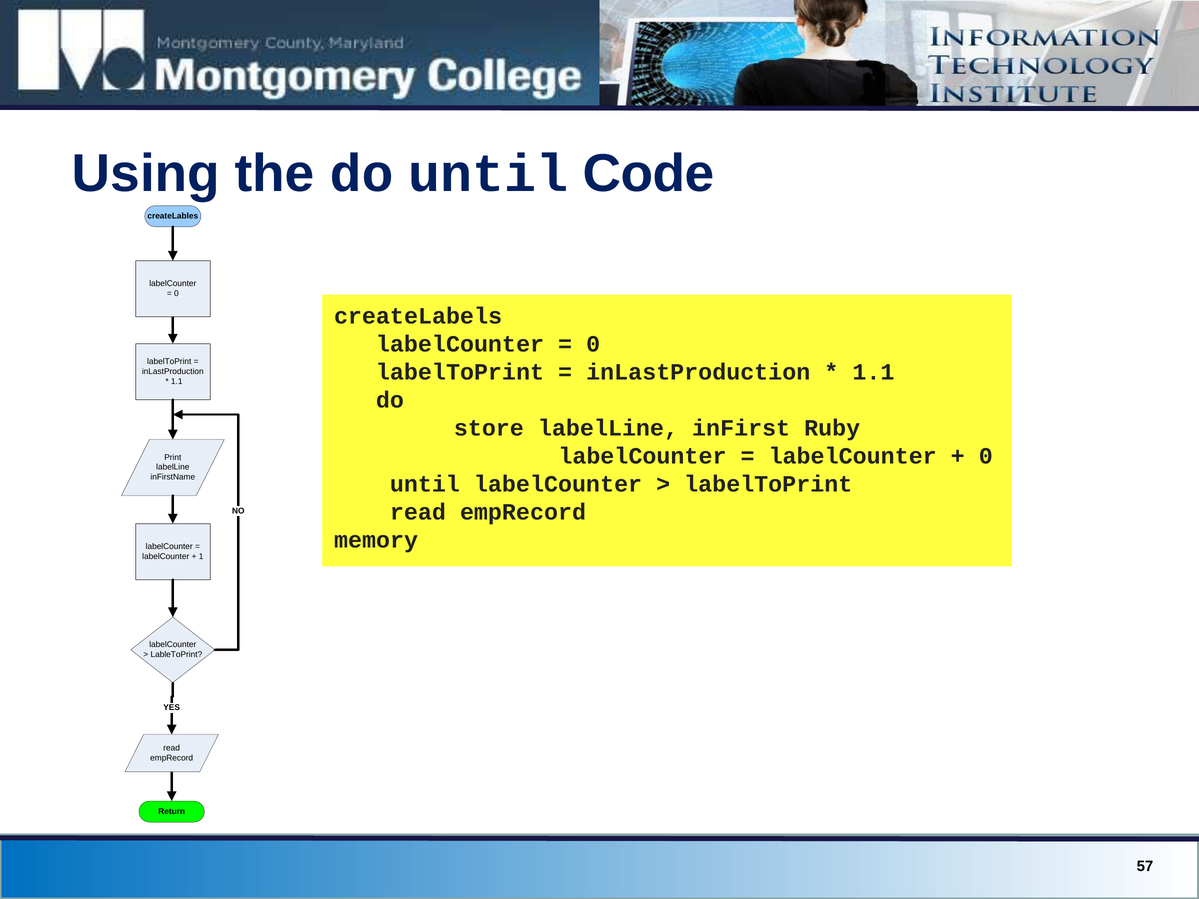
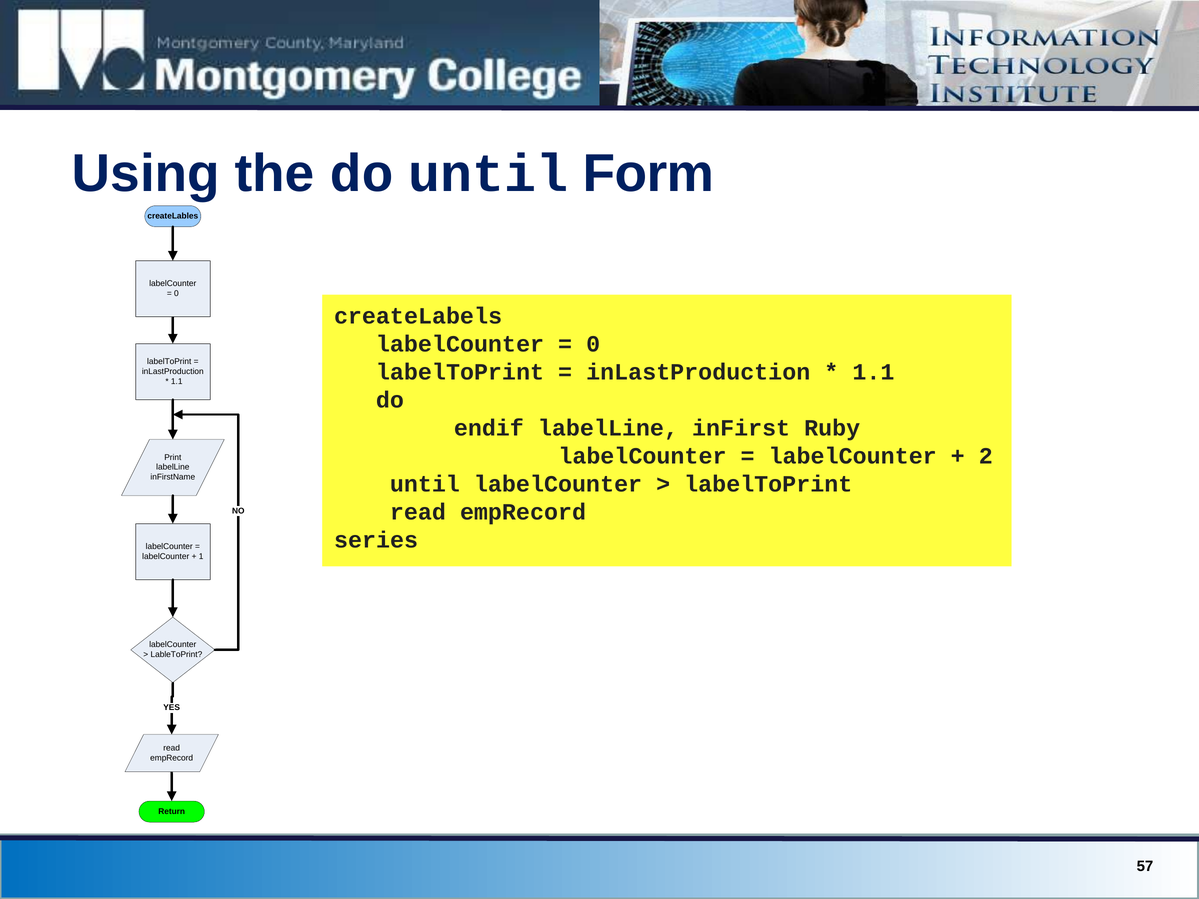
Code: Code -> Form
store: store -> endif
0 at (986, 456): 0 -> 2
memory: memory -> series
